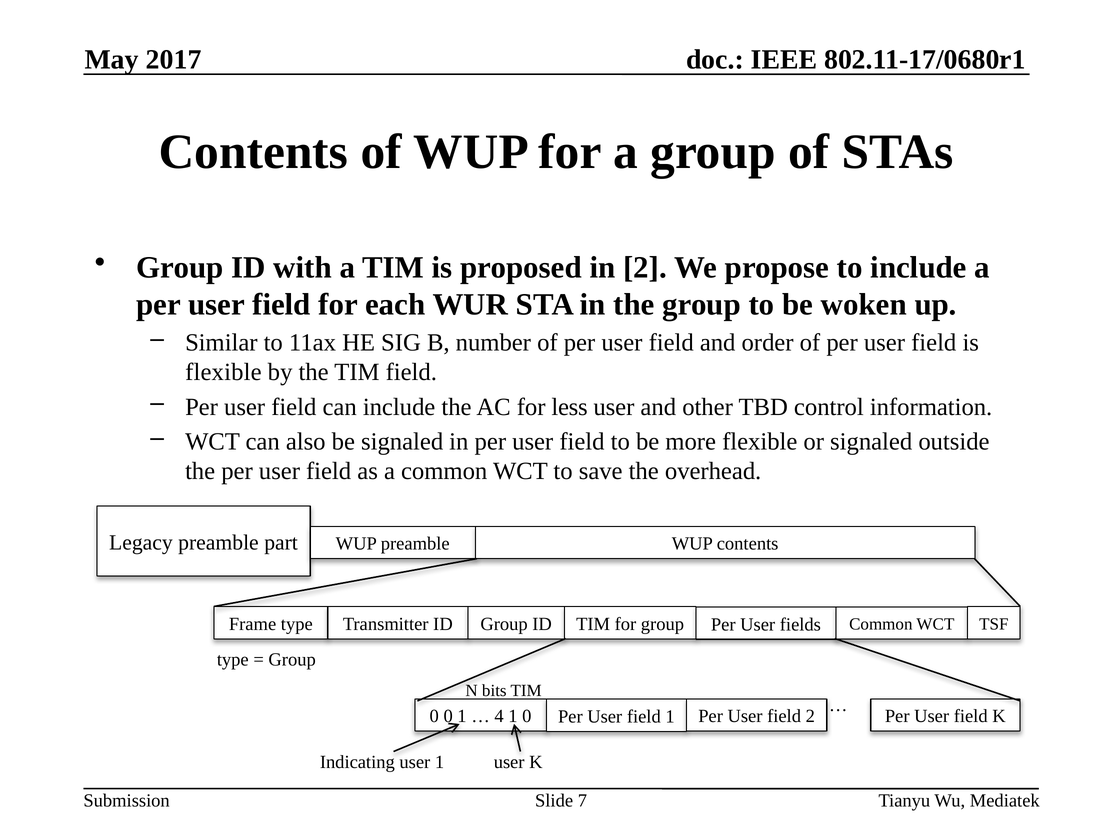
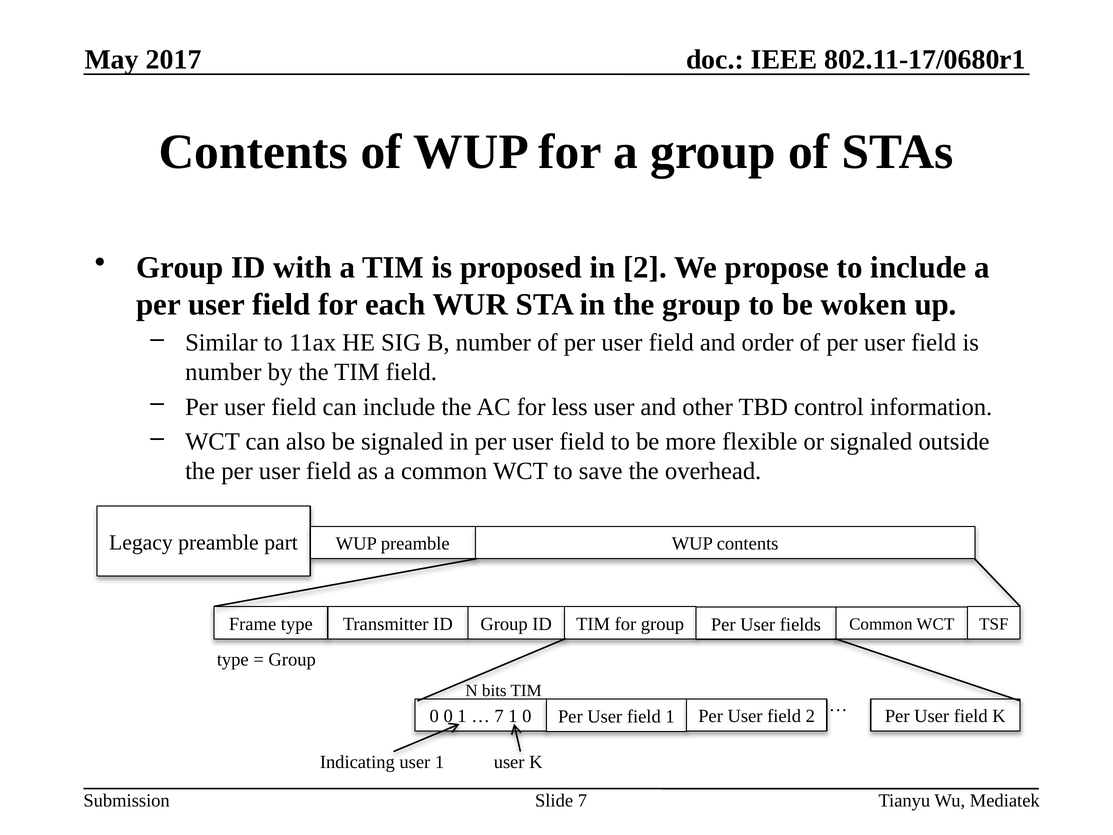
flexible at (223, 372): flexible -> number
4 at (499, 716): 4 -> 7
